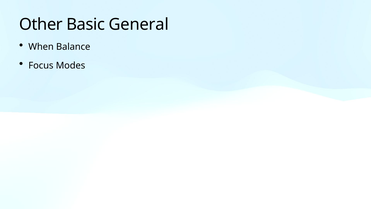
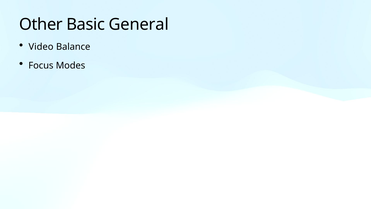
When: When -> Video
